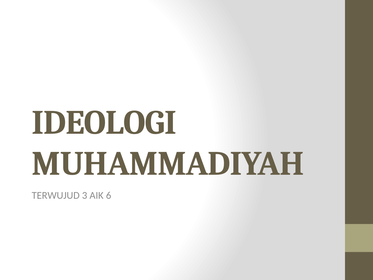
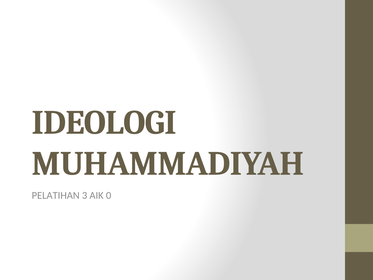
TERWUJUD: TERWUJUD -> PELATIHAN
6: 6 -> 0
